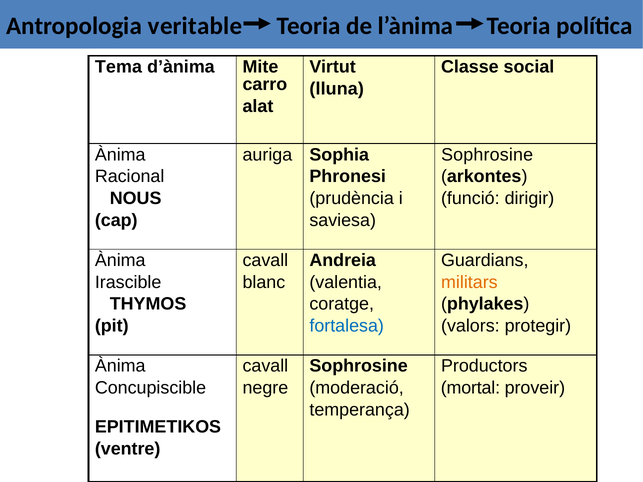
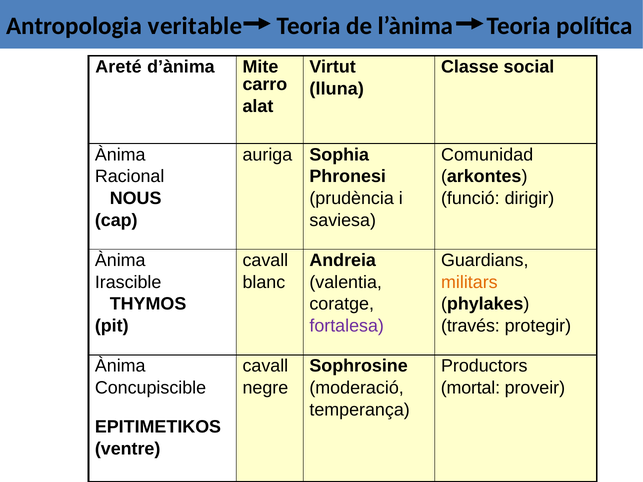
Tema: Tema -> Areté
Sophrosine at (487, 155): Sophrosine -> Comunidad
fortalesa colour: blue -> purple
valors: valors -> través
